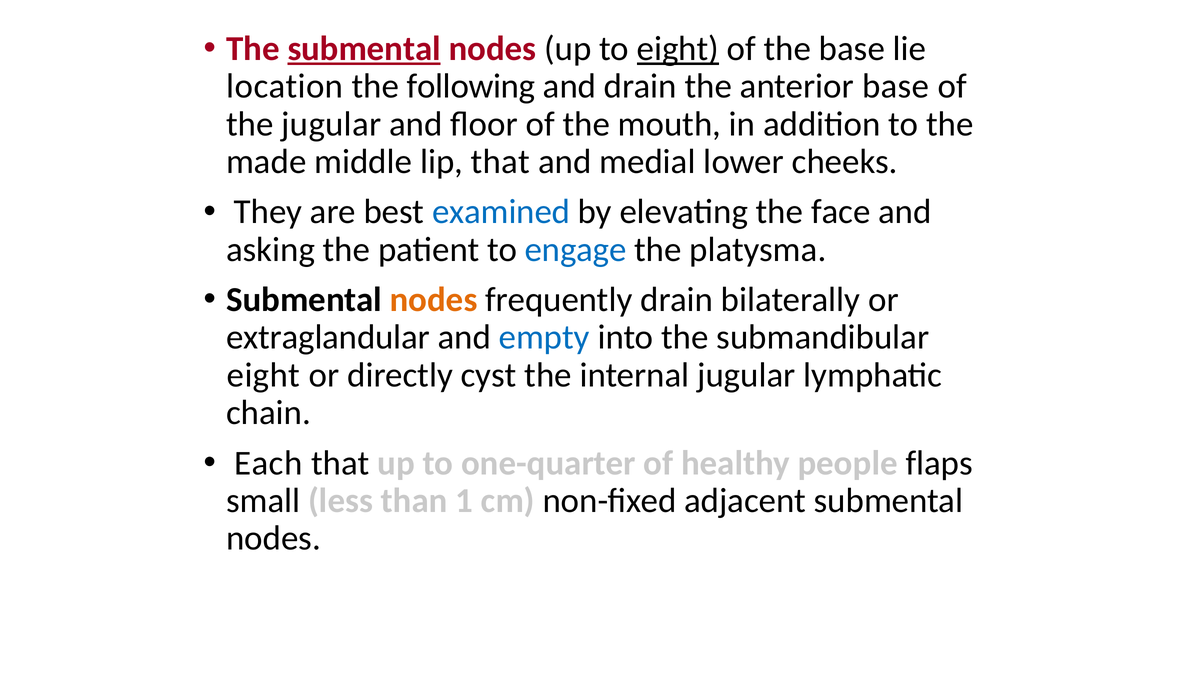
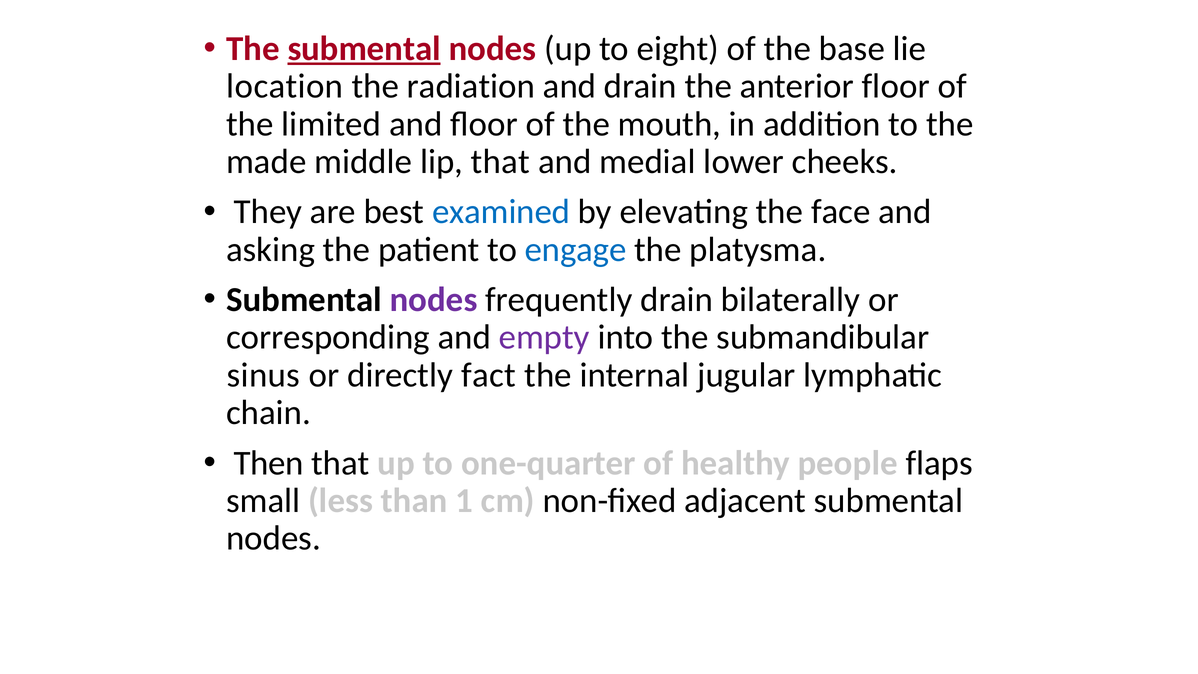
eight at (678, 49) underline: present -> none
following: following -> radiation
anterior base: base -> floor
the jugular: jugular -> limited
nodes at (434, 300) colour: orange -> purple
extraglandular: extraglandular -> corresponding
empty colour: blue -> purple
eight at (263, 375): eight -> sinus
cyst: cyst -> fact
Each: Each -> Then
